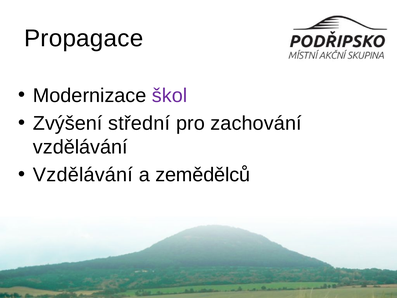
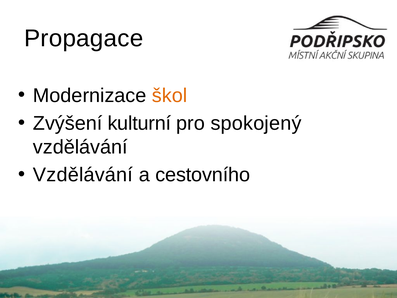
škol colour: purple -> orange
střední: střední -> kulturní
zachování: zachování -> spokojený
zemědělců: zemědělců -> cestovního
